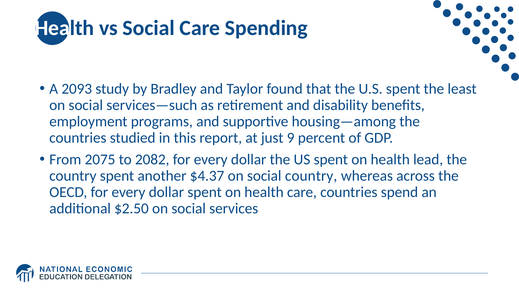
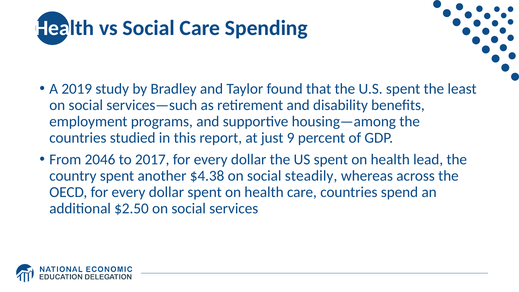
2093: 2093 -> 2019
2075: 2075 -> 2046
2082: 2082 -> 2017
$4.37: $4.37 -> $4.38
social country: country -> steadily
